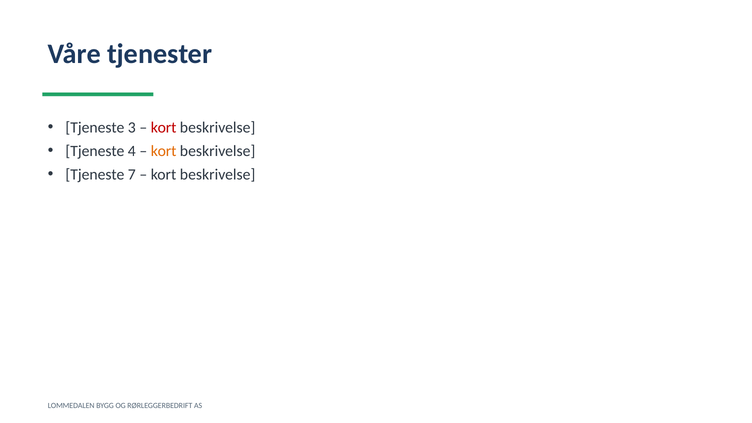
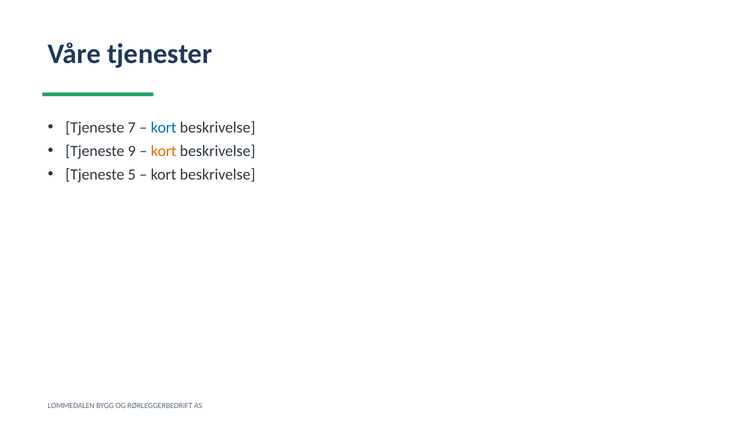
3: 3 -> 7
kort at (164, 127) colour: red -> blue
4: 4 -> 9
7: 7 -> 5
